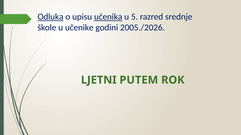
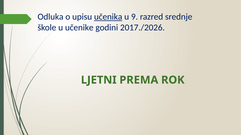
Odluka underline: present -> none
5: 5 -> 9
2005./2026: 2005./2026 -> 2017./2026
PUTEM: PUTEM -> PREMA
